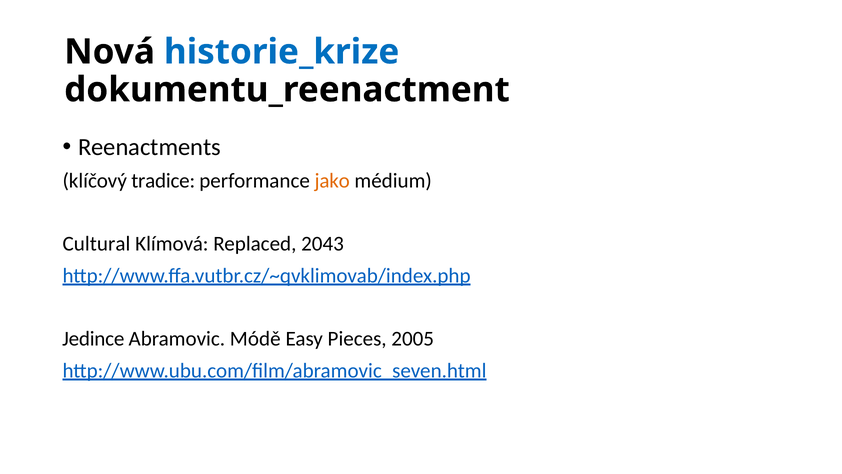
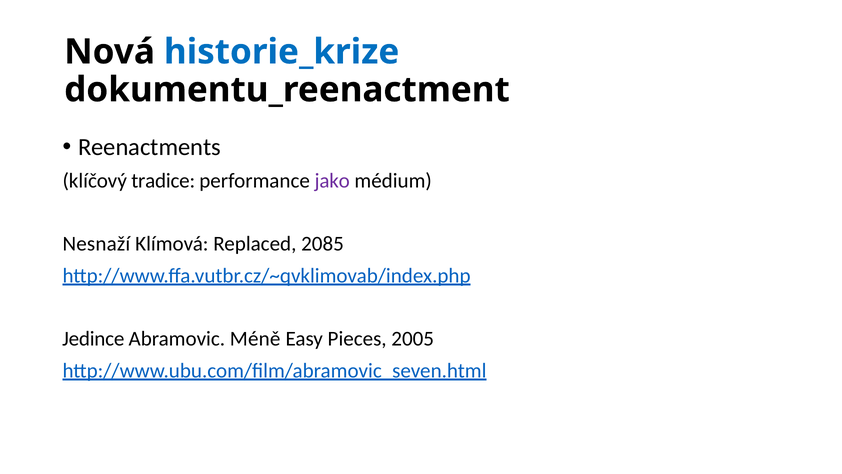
jako colour: orange -> purple
Cultural: Cultural -> Nesnaží
2043: 2043 -> 2085
Módě: Módě -> Méně
